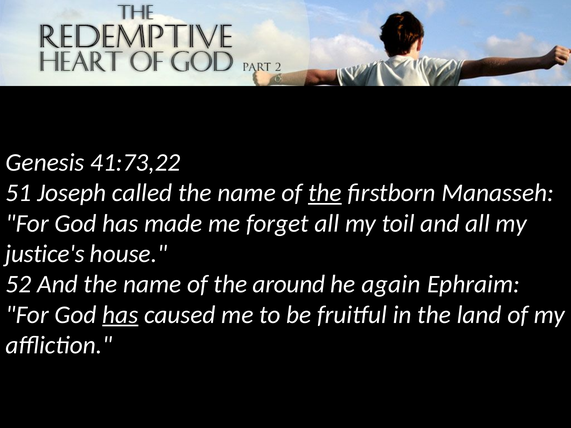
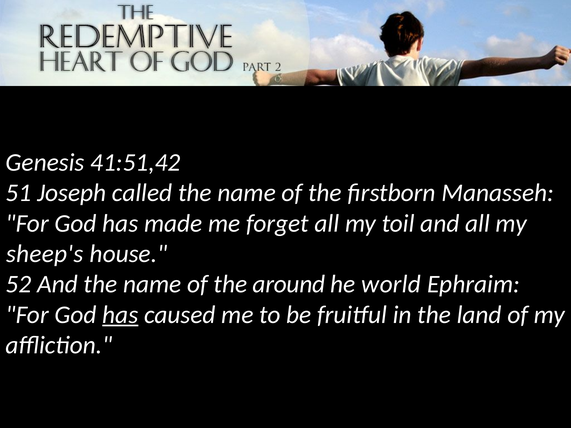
41:73,22: 41:73,22 -> 41:51,42
the at (325, 193) underline: present -> none
justice's: justice's -> sheep's
again: again -> world
